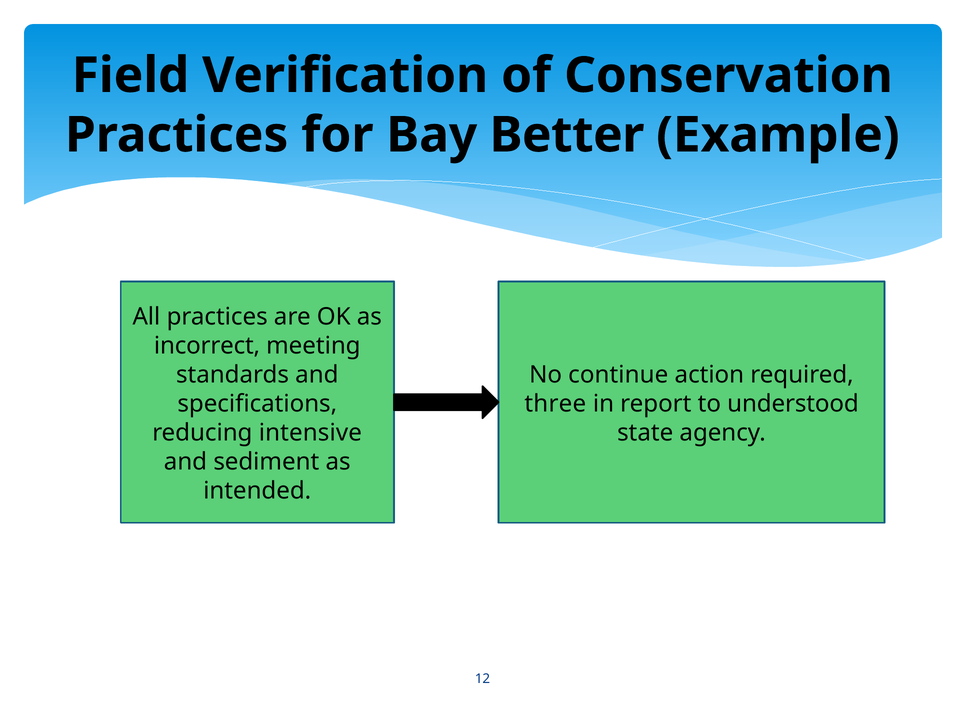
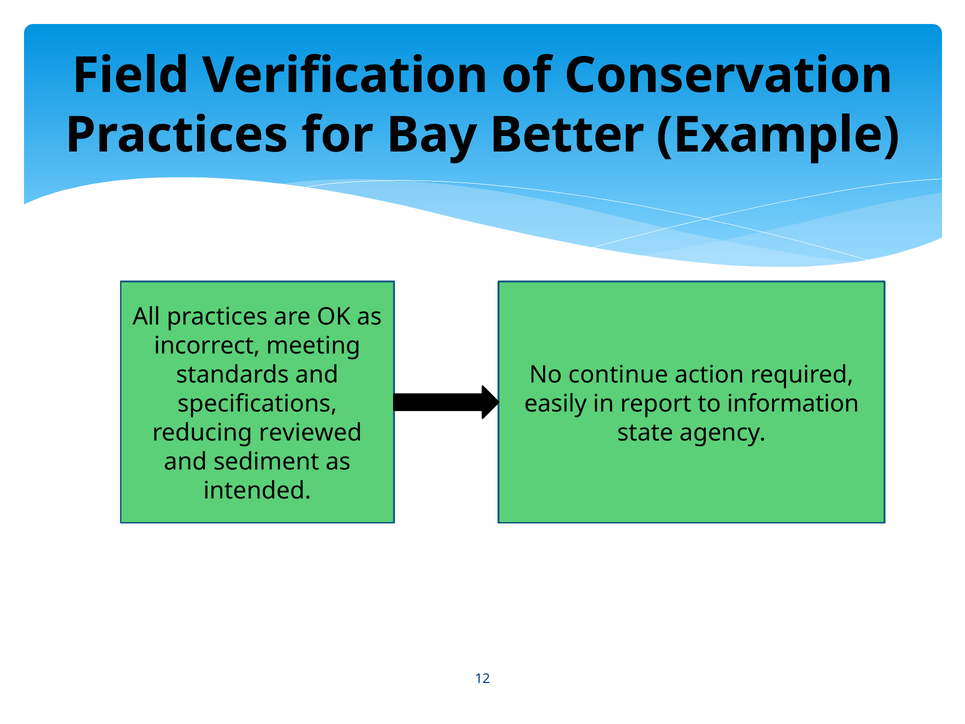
three: three -> easily
understood: understood -> information
intensive: intensive -> reviewed
